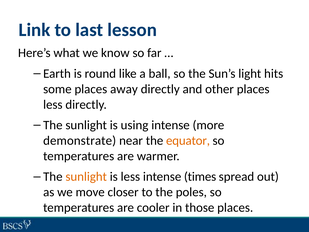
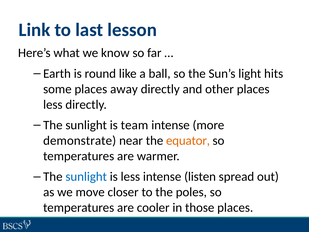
using: using -> team
sunlight at (86, 177) colour: orange -> blue
times: times -> listen
